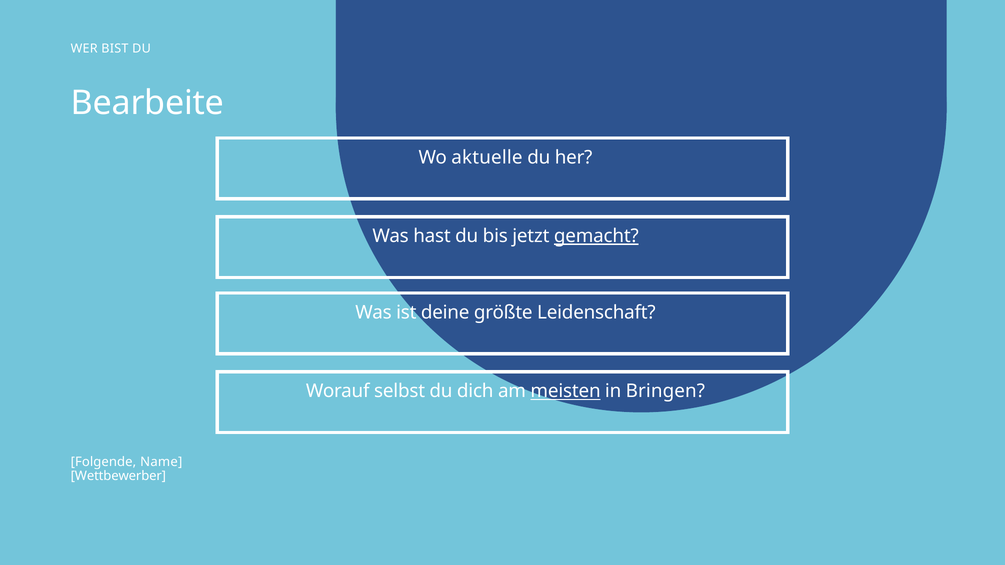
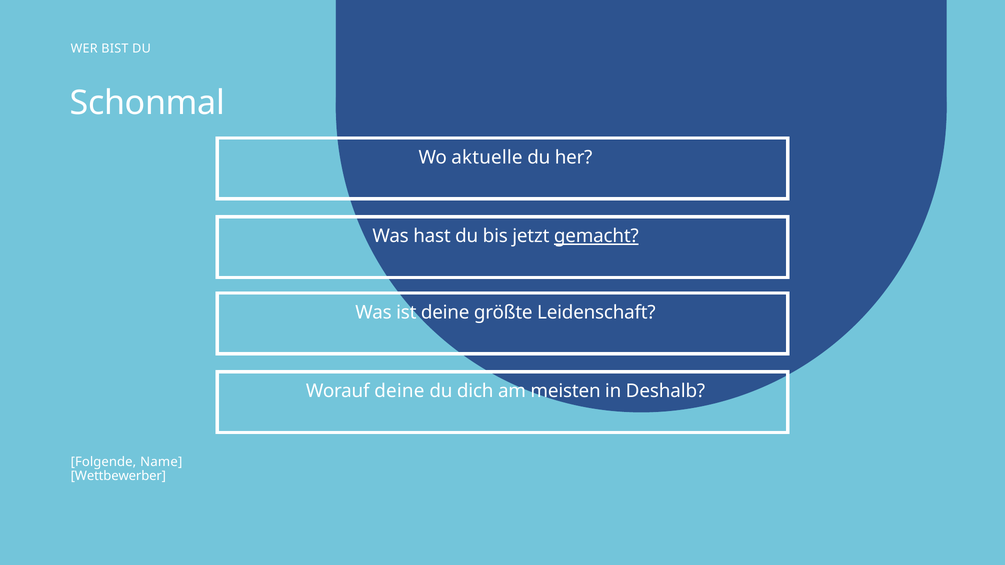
Bearbeite: Bearbeite -> Schonmal
Worauf selbst: selbst -> deine
meisten underline: present -> none
Bringen: Bringen -> Deshalb
